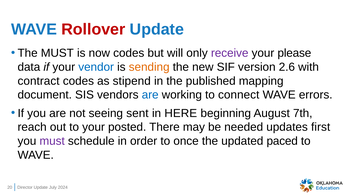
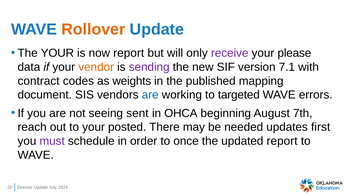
Rollover colour: red -> orange
The MUST: MUST -> YOUR
now codes: codes -> report
vendor colour: blue -> orange
sending colour: orange -> purple
2.6: 2.6 -> 7.1
stipend: stipend -> weights
connect: connect -> targeted
HERE: HERE -> OHCA
updated paced: paced -> report
